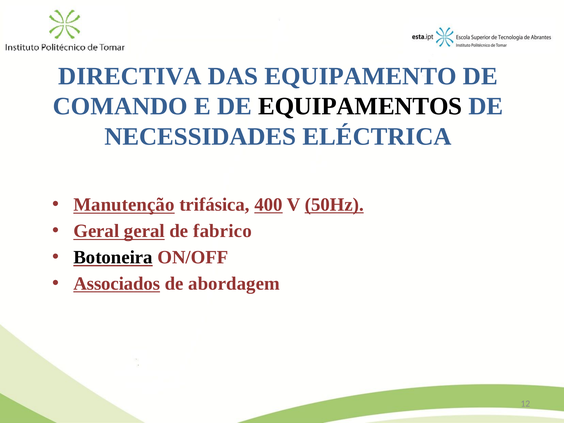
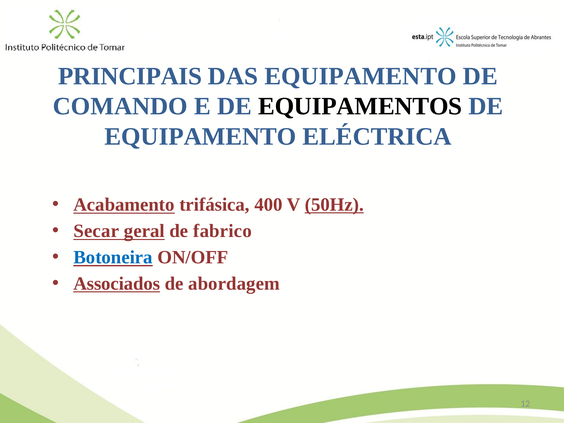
DIRECTIVA: DIRECTIVA -> PRINCIPAIS
NECESSIDADES at (200, 136): NECESSIDADES -> EQUIPAMENTO
Manutenção: Manutenção -> Acabamento
400 underline: present -> none
Geral at (96, 231): Geral -> Secar
Botoneira colour: black -> blue
